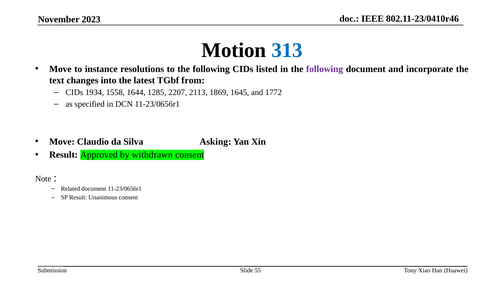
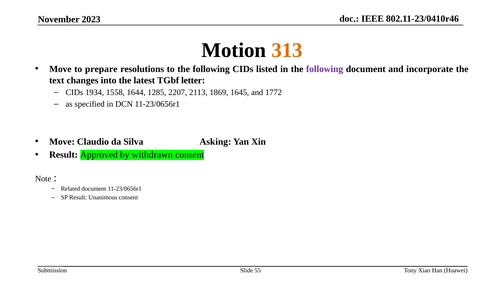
313 colour: blue -> orange
instance: instance -> prepare
from: from -> letter
